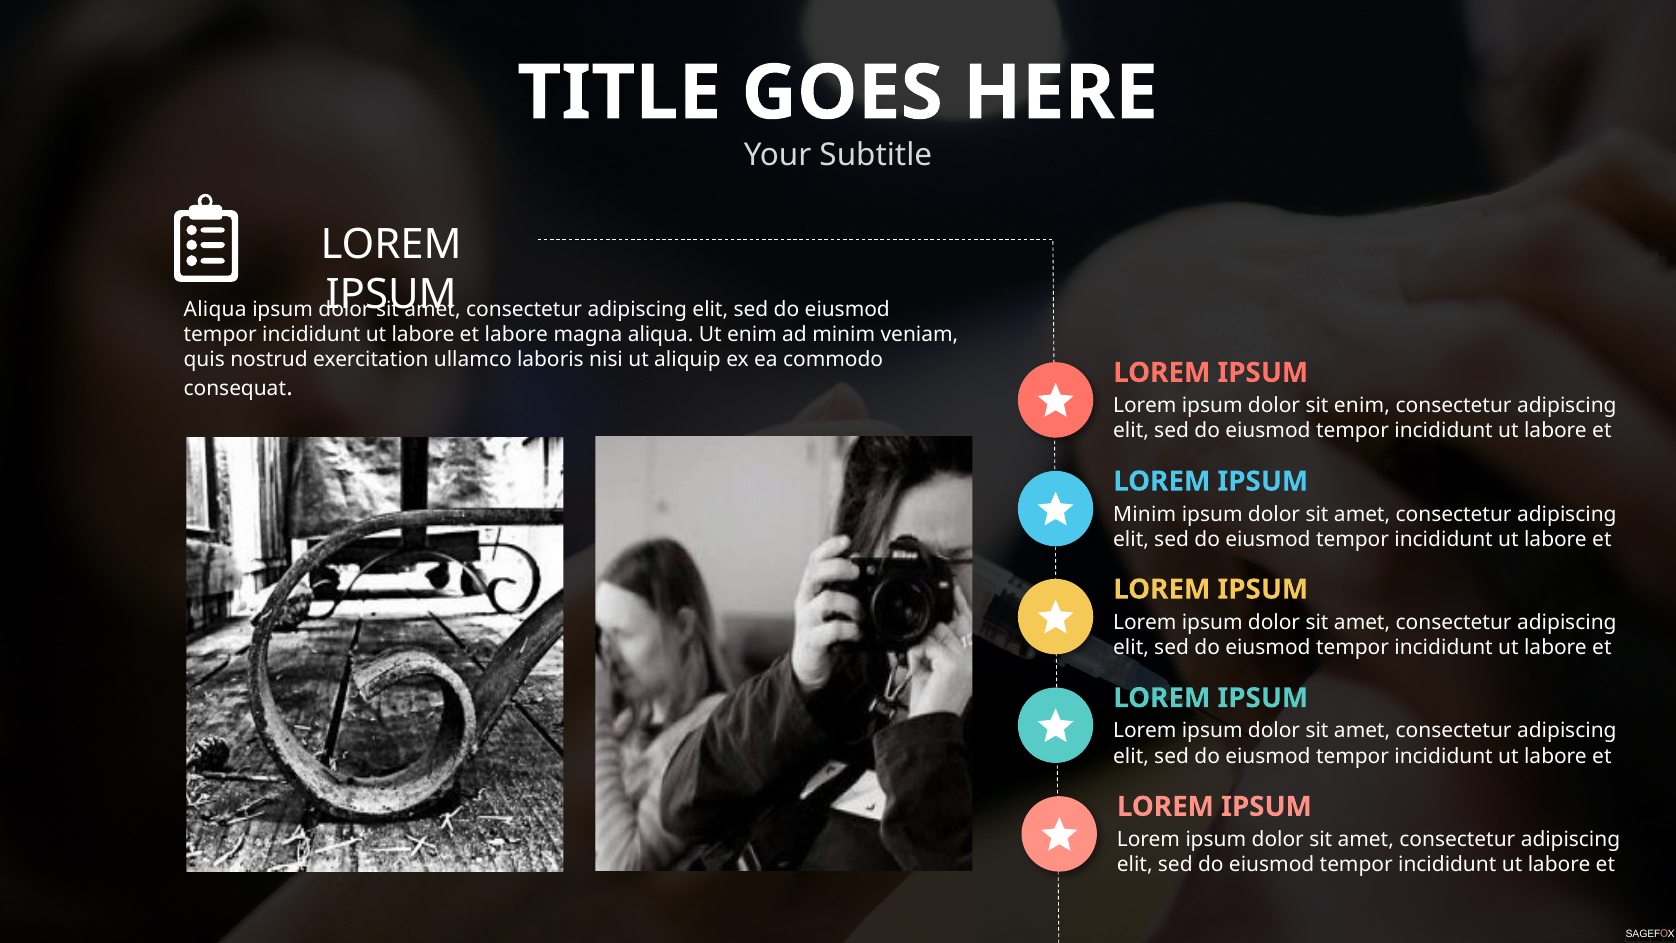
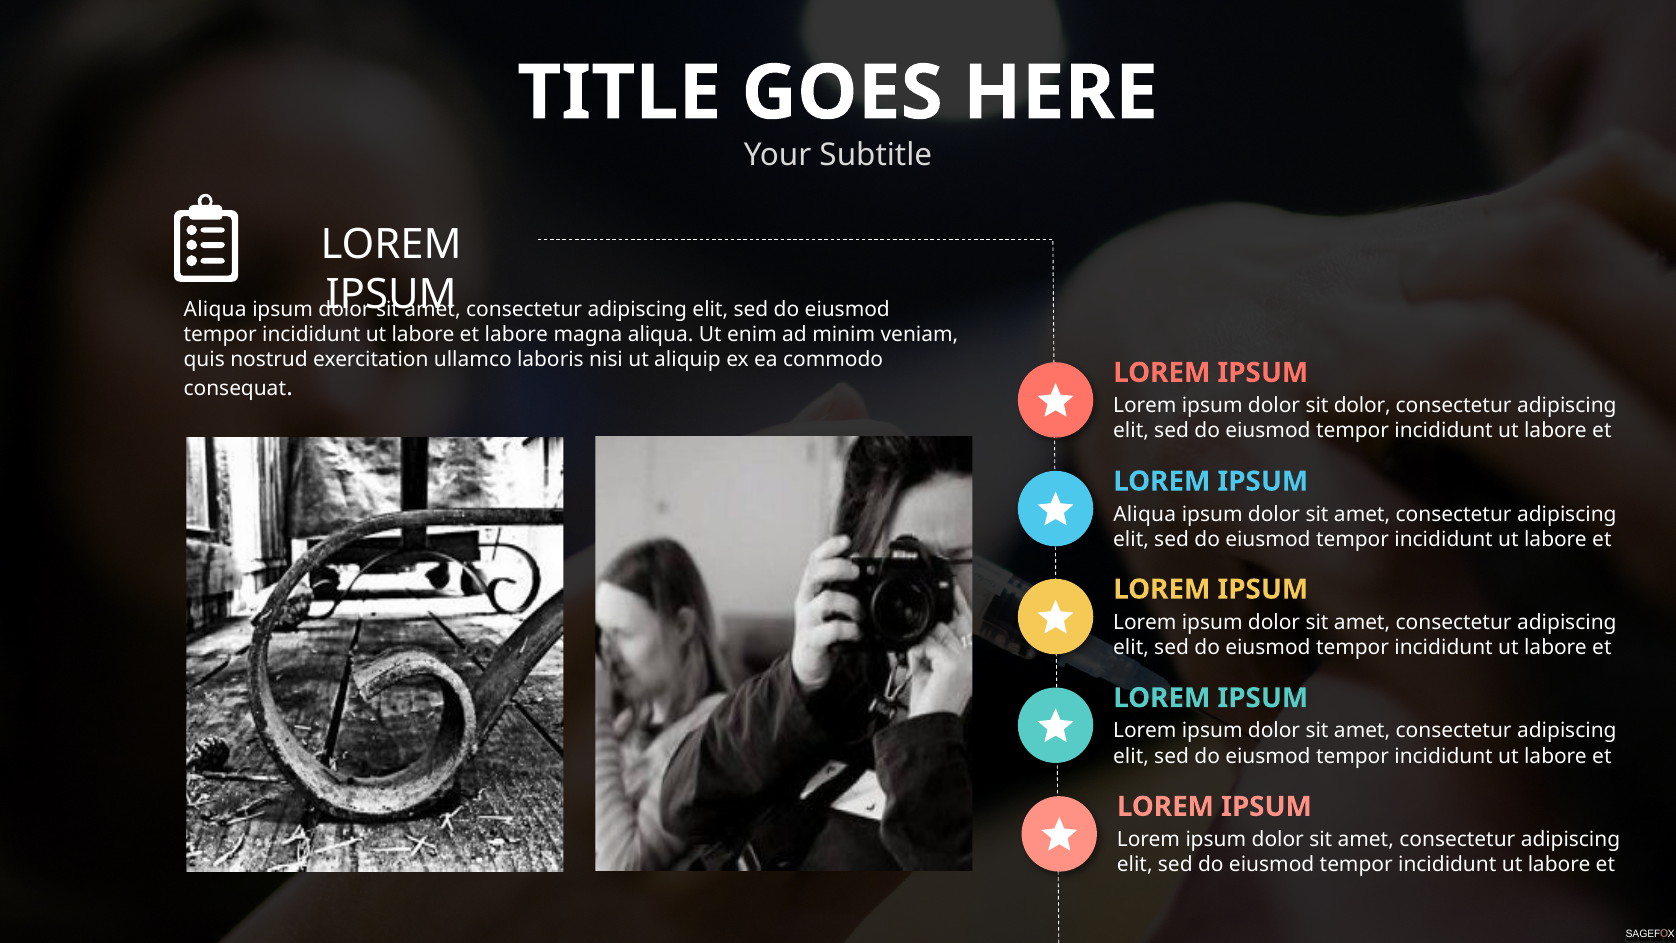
sit enim: enim -> dolor
Minim at (1145, 514): Minim -> Aliqua
